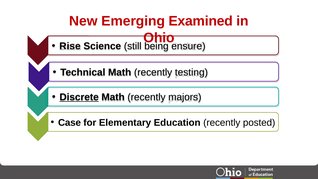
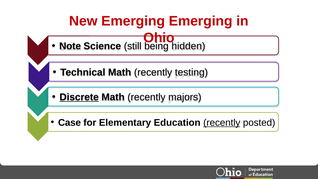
Emerging Examined: Examined -> Emerging
Rise: Rise -> Note
ensure: ensure -> hidden
recently at (222, 122) underline: none -> present
